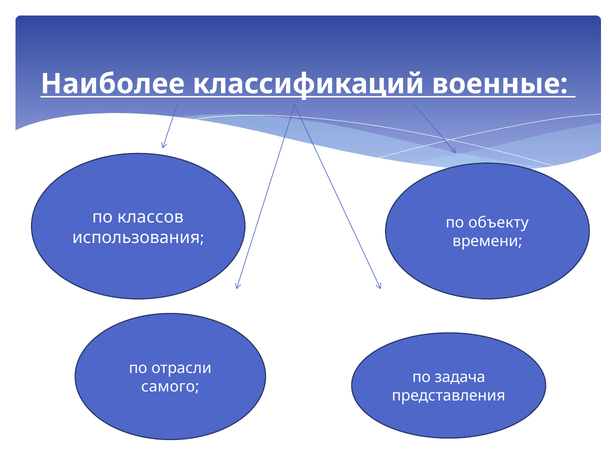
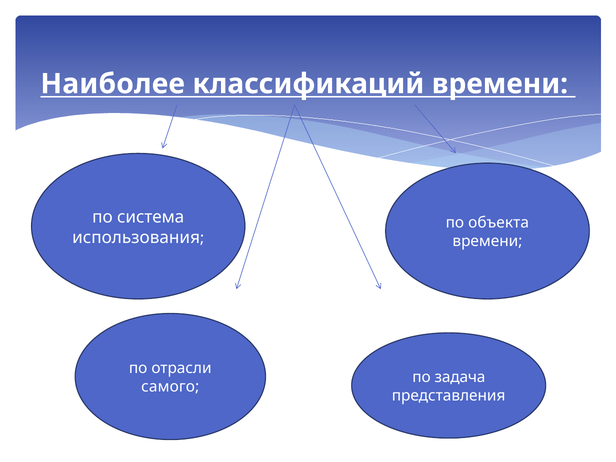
классификаций военные: военные -> времени
классов: классов -> система
объекту: объекту -> объекта
